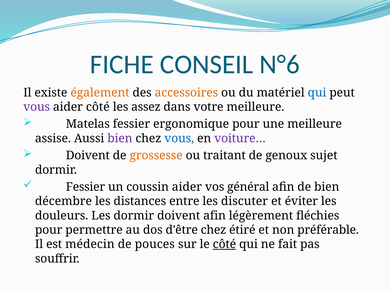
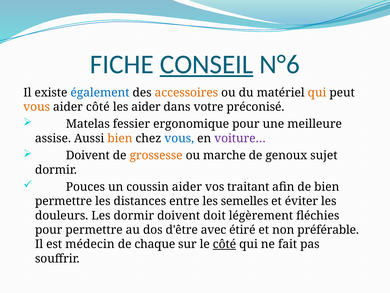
CONSEIL underline: none -> present
également colour: orange -> blue
qui at (317, 92) colour: blue -> orange
vous at (37, 107) colour: purple -> orange
les assez: assez -> aider
votre meilleure: meilleure -> préconisé
bien at (120, 138) colour: purple -> orange
traitant: traitant -> marche
Fessier at (85, 187): Fessier -> Pouces
général: général -> traitant
décembre at (64, 201): décembre -> permettre
discuter: discuter -> semelles
doivent afin: afin -> doit
d'être chez: chez -> avec
pouces: pouces -> chaque
